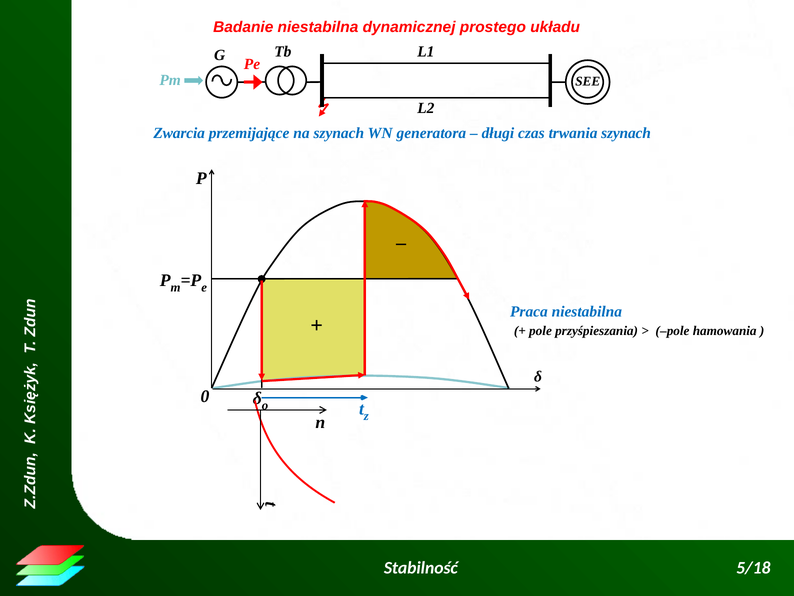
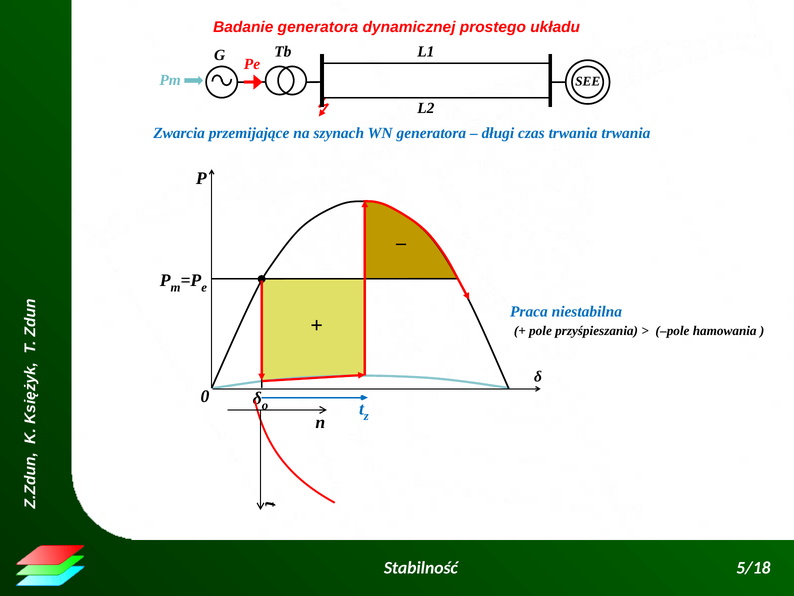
Badanie niestabilna: niestabilna -> generatora
trwania szynach: szynach -> trwania
